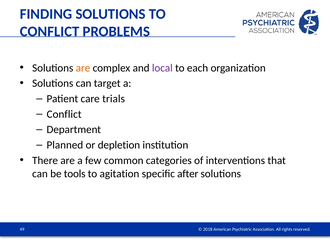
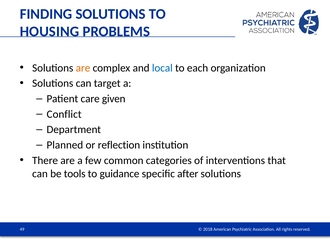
CONFLICT at (50, 32): CONFLICT -> HOUSING
local colour: purple -> blue
trials: trials -> given
depletion: depletion -> reflection
agitation: agitation -> guidance
